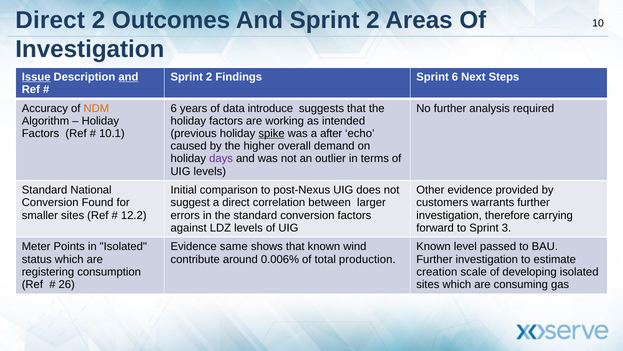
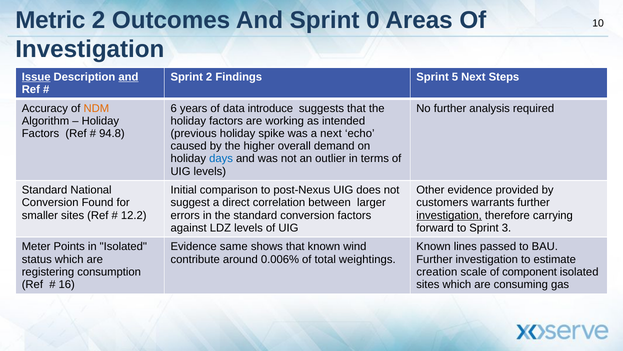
Direct at (50, 20): Direct -> Metric
And Sprint 2: 2 -> 0
Sprint 6: 6 -> 5
10.1: 10.1 -> 94.8
spike underline: present -> none
a after: after -> next
days colour: purple -> blue
investigation at (449, 215) underline: none -> present
level: level -> lines
production: production -> weightings
developing: developing -> component
26: 26 -> 16
